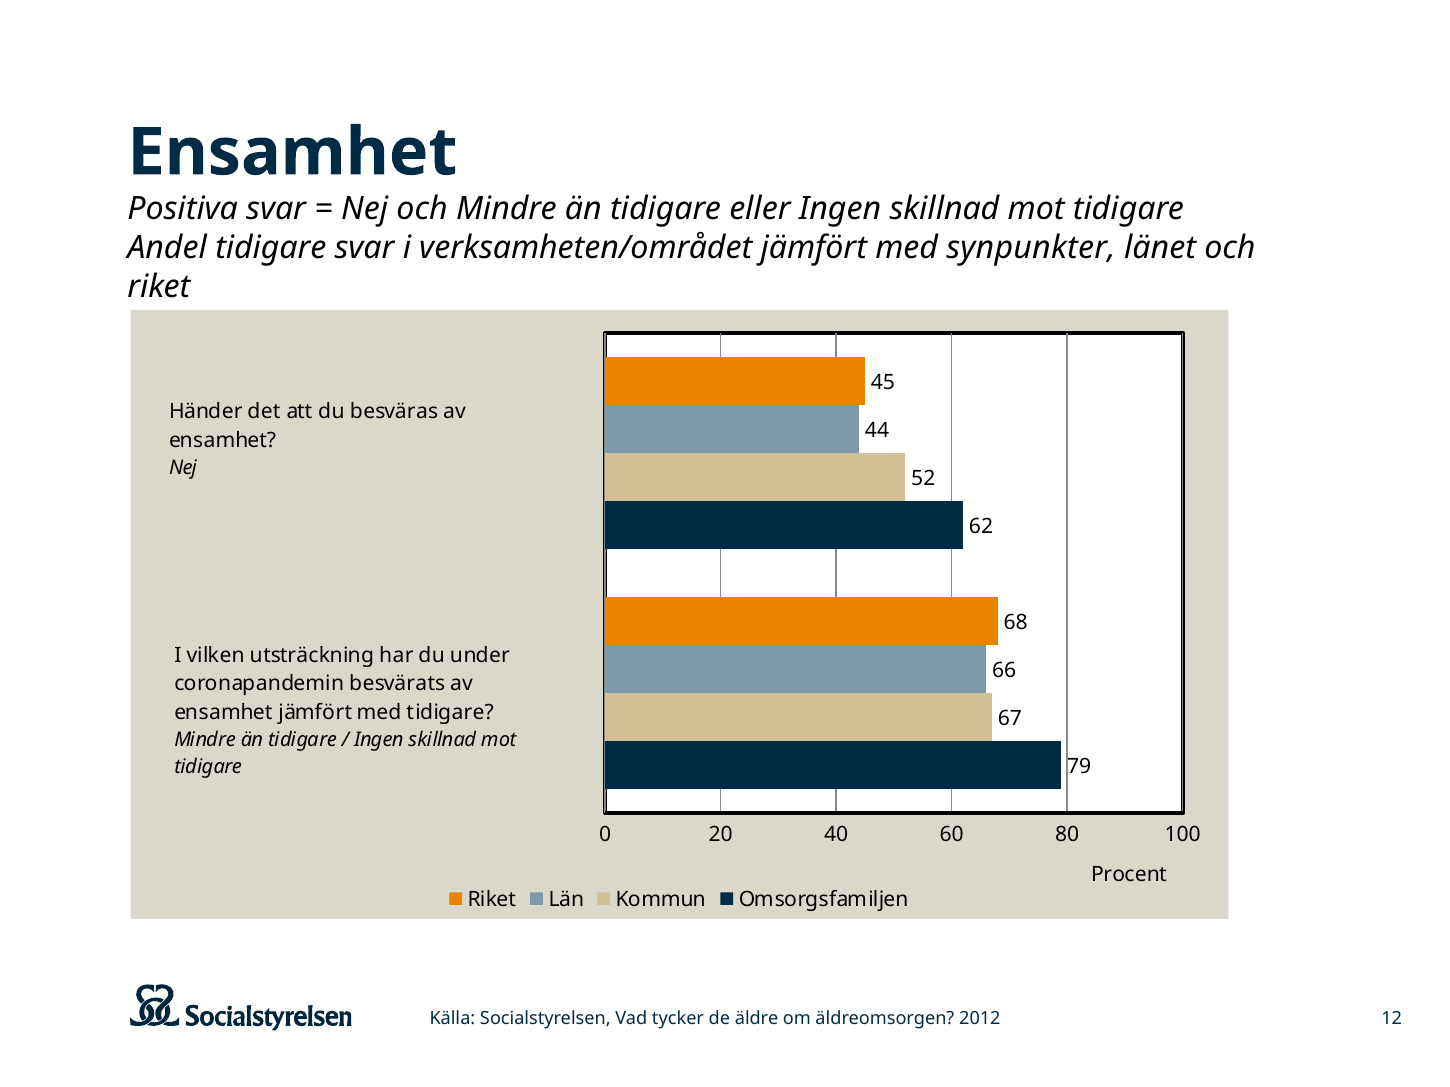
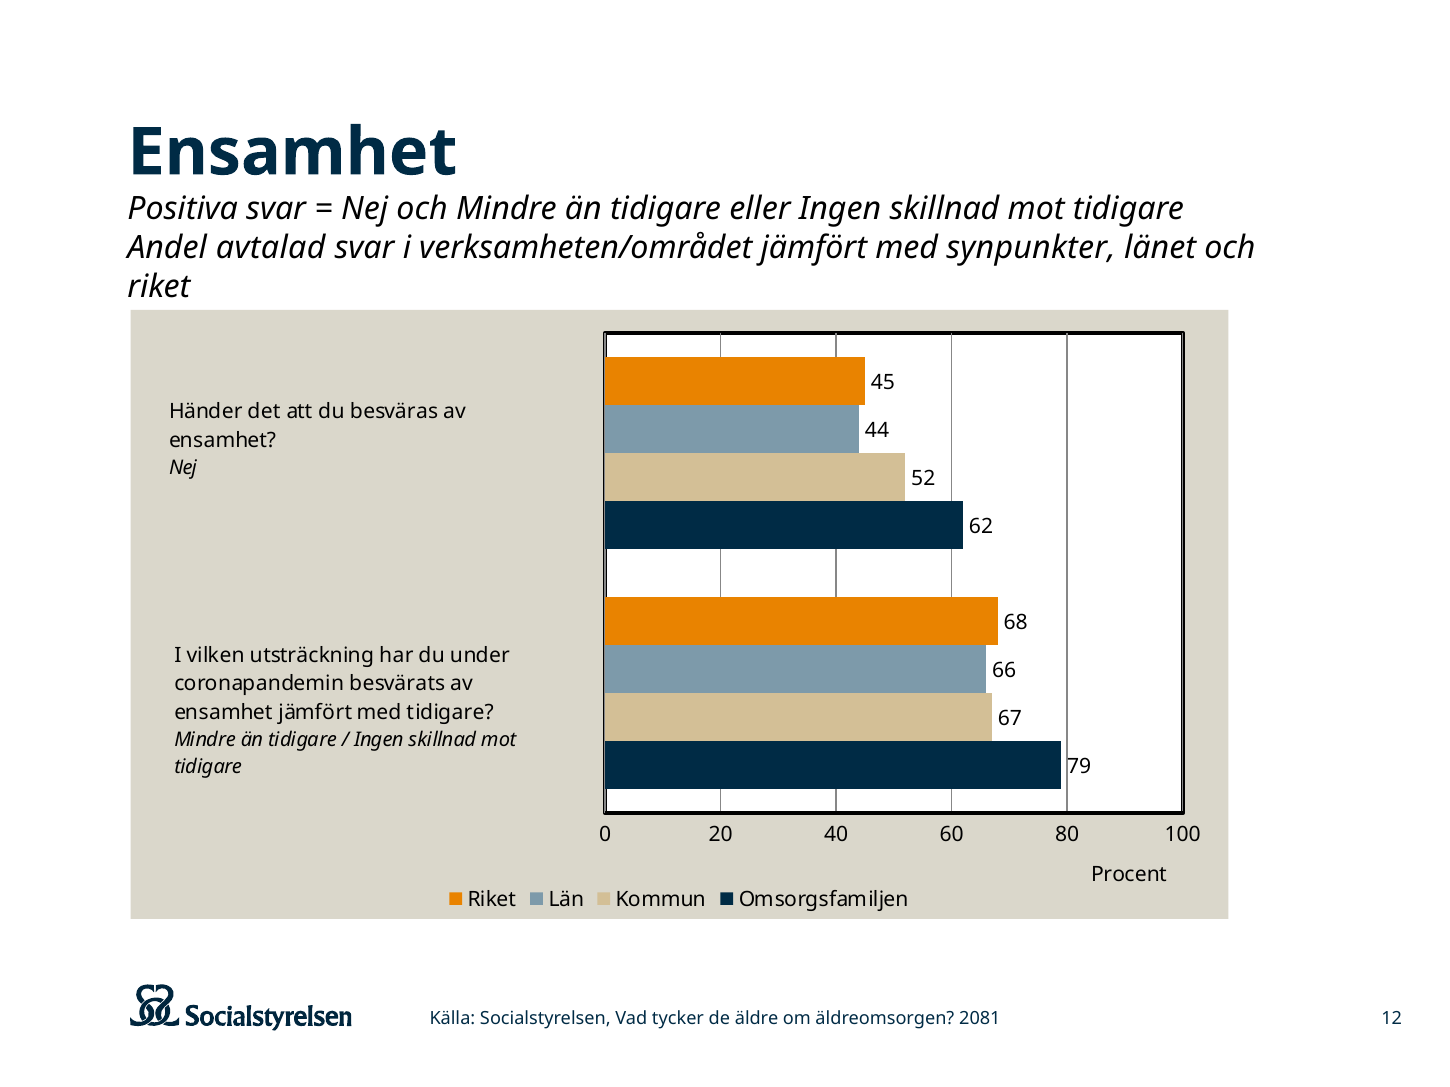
Andel tidigare: tidigare -> avtalad
2012: 2012 -> 2081
